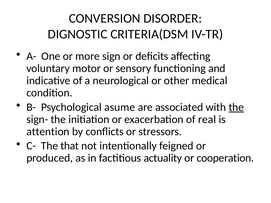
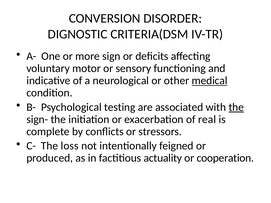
medical underline: none -> present
asume: asume -> testing
attention: attention -> complete
that: that -> loss
